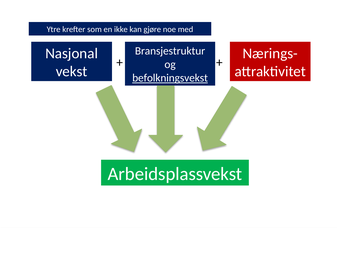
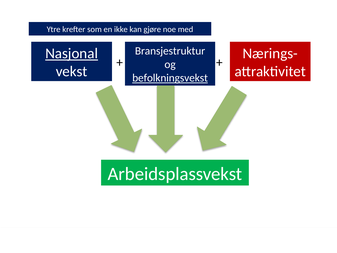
Nasjonal underline: none -> present
